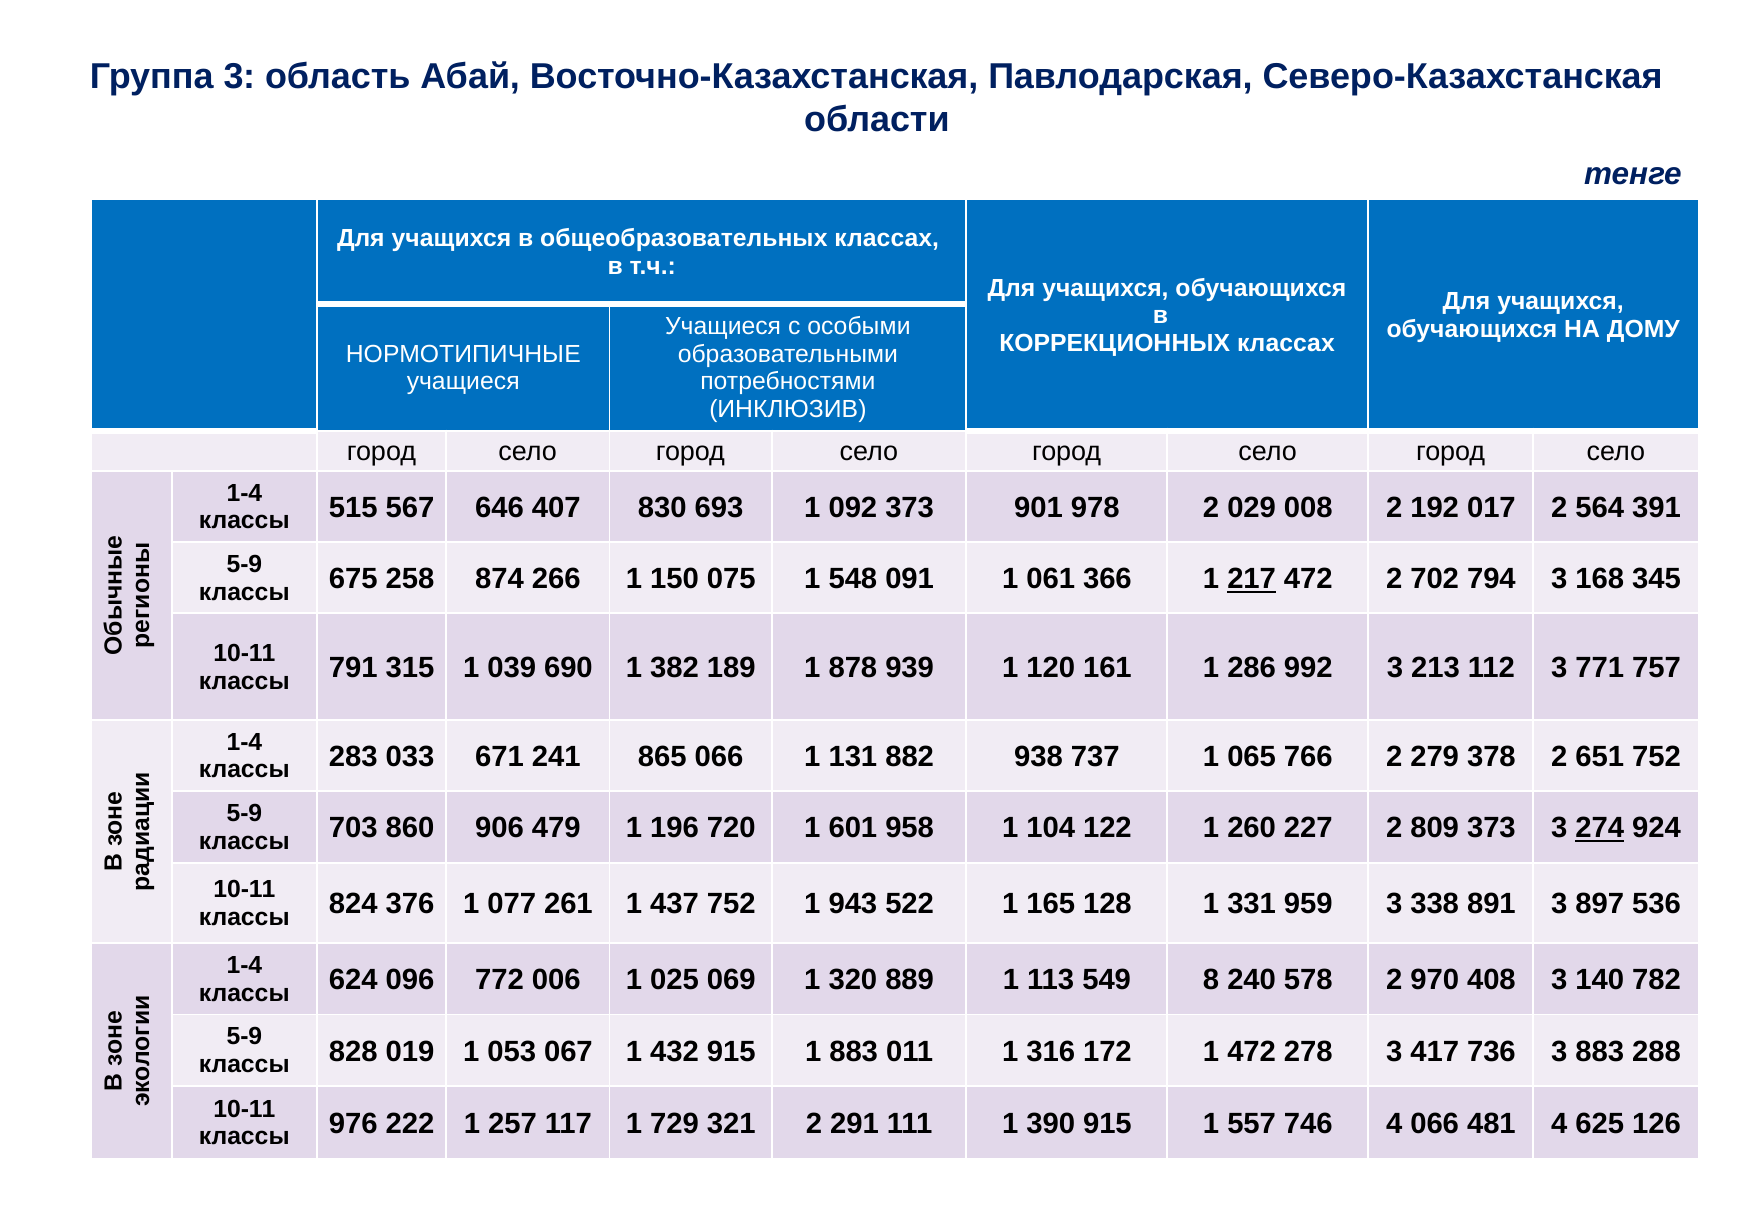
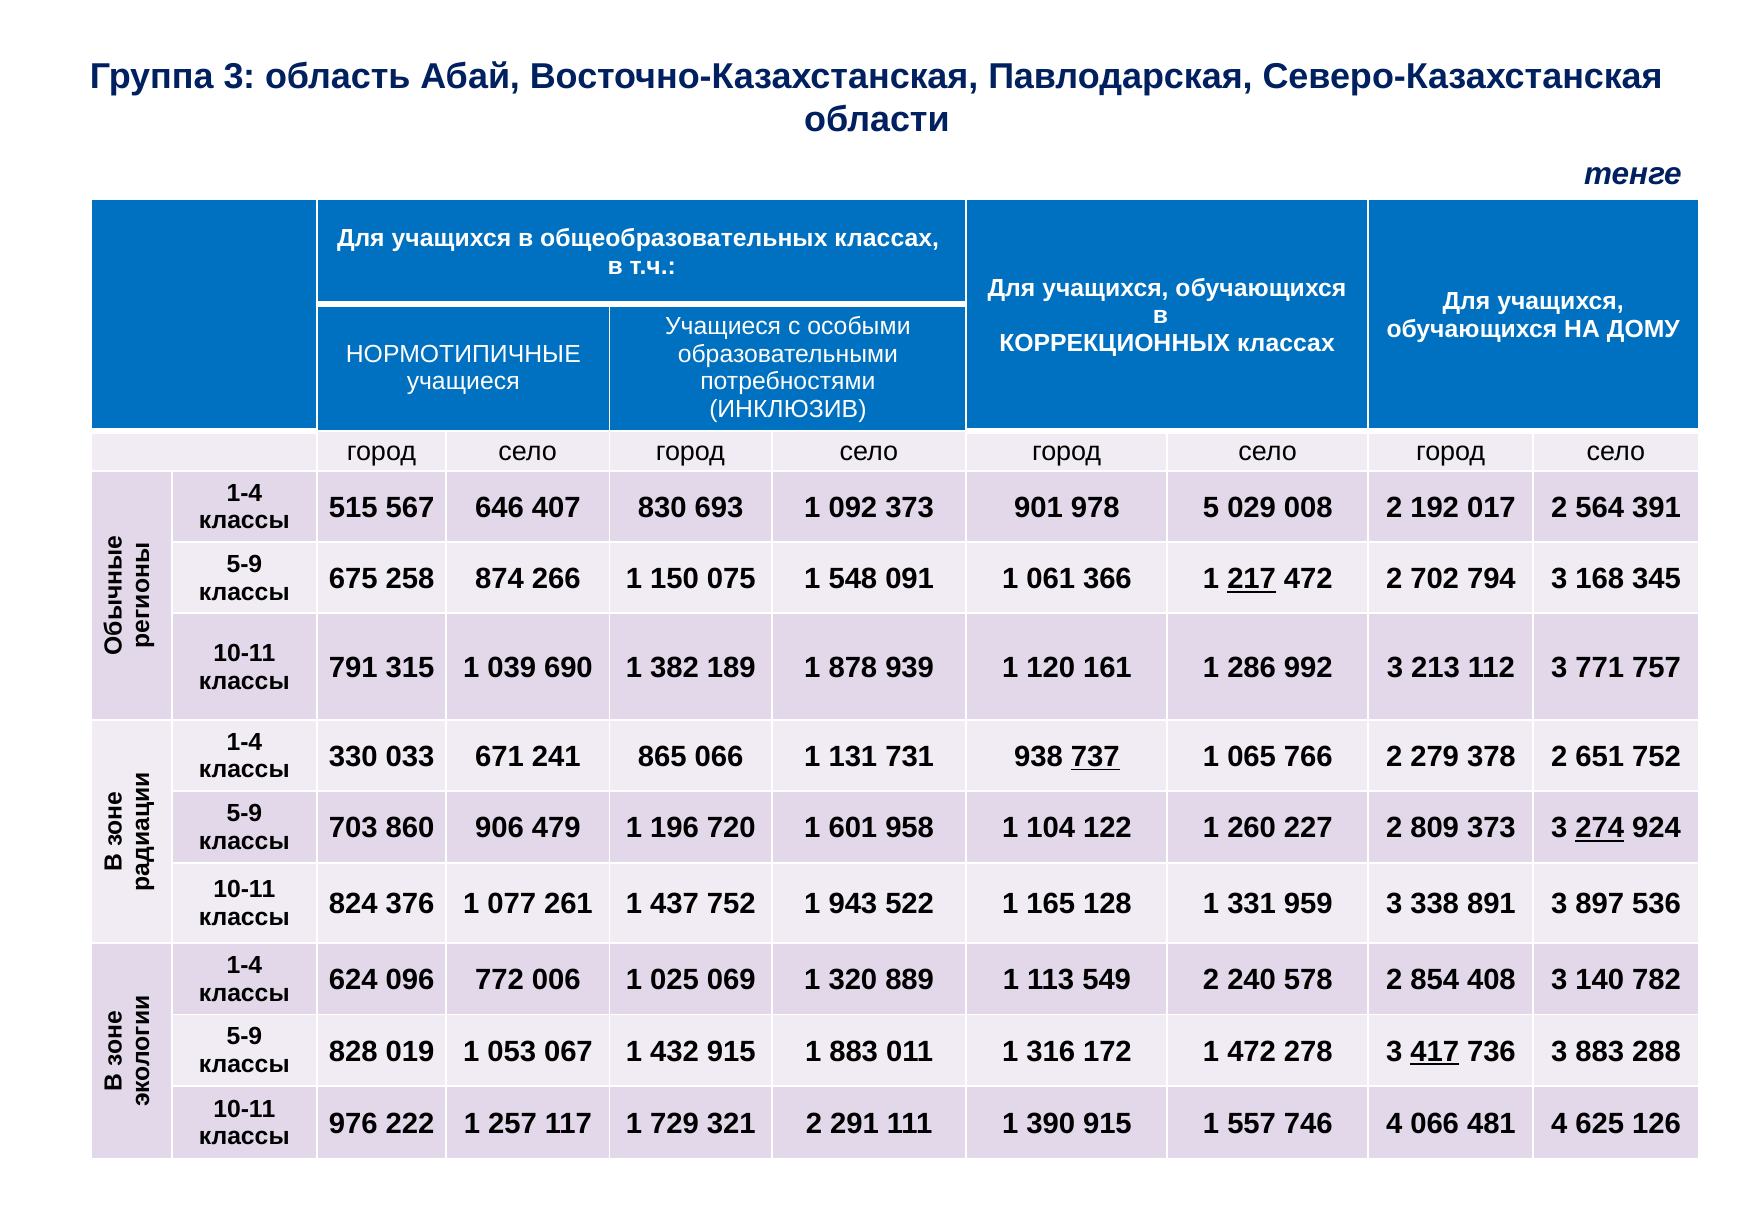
978 2: 2 -> 5
283: 283 -> 330
882: 882 -> 731
737 underline: none -> present
549 8: 8 -> 2
970: 970 -> 854
417 underline: none -> present
